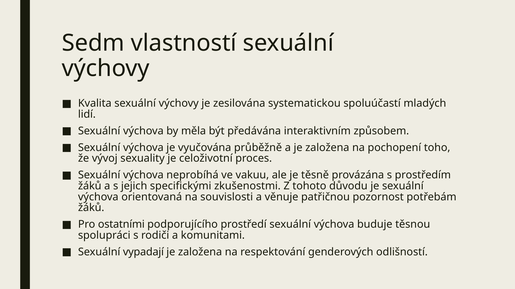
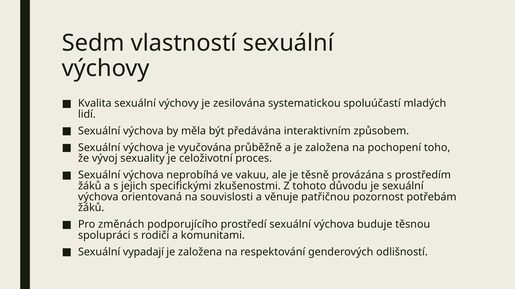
ostatními: ostatními -> změnách
